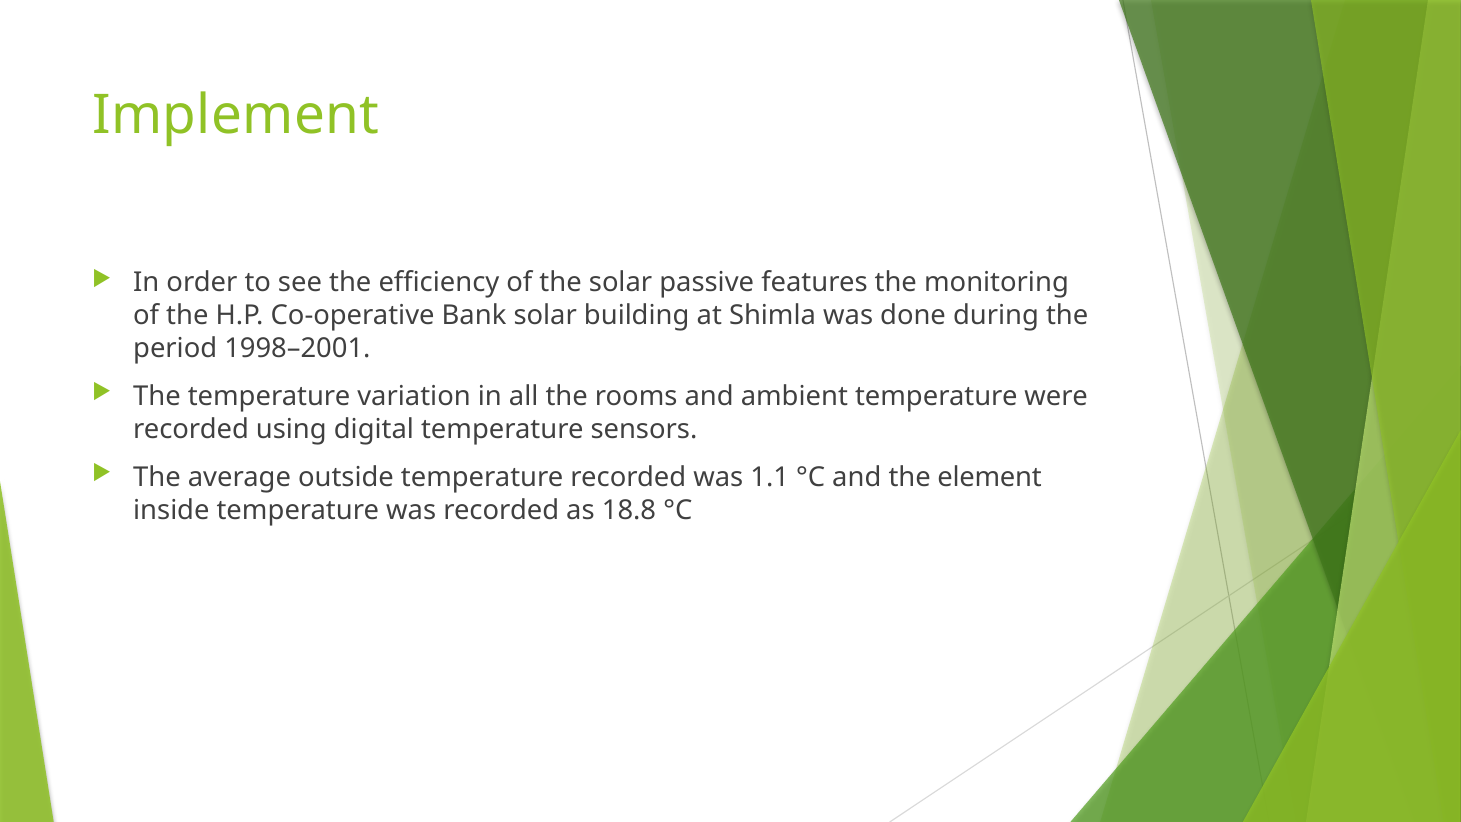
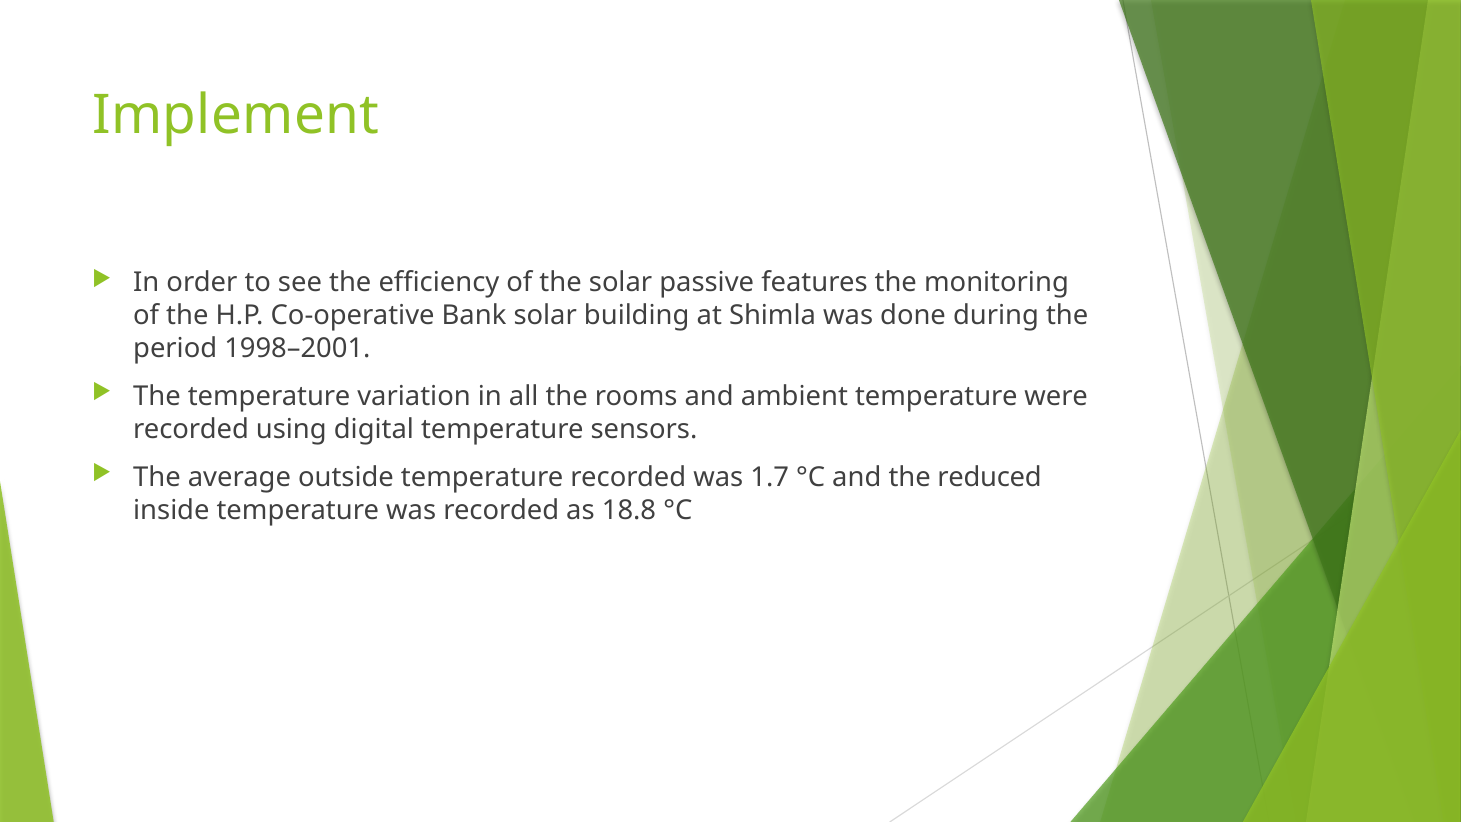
1.1: 1.1 -> 1.7
element: element -> reduced
